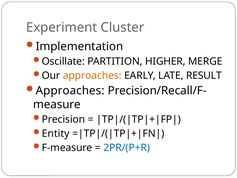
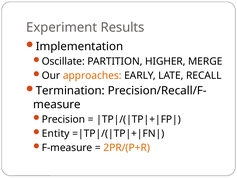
Cluster: Cluster -> Results
RESULT: RESULT -> RECALL
Approaches at (70, 90): Approaches -> Termination
2PR/(P+R colour: blue -> orange
